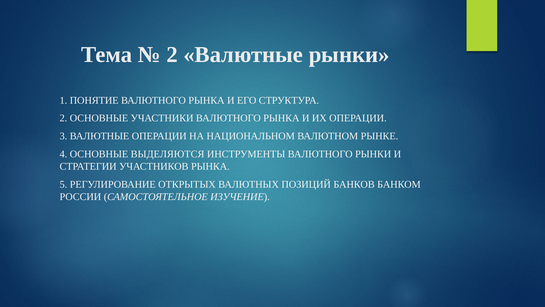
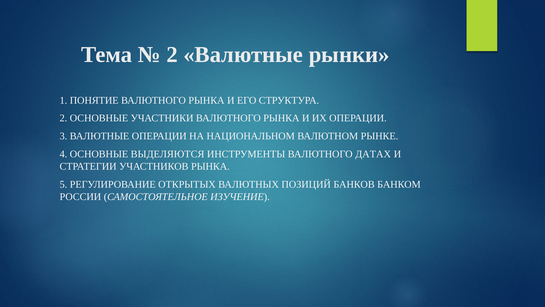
ВАЛЮТНОГО РЫНКИ: РЫНКИ -> ДАТАХ
